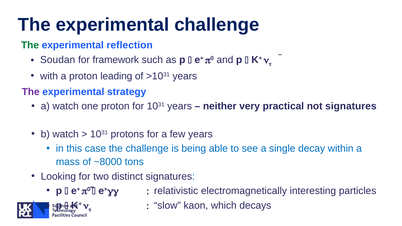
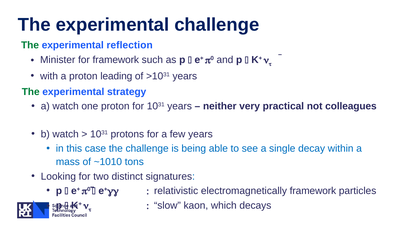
Soudan: Soudan -> Minister
The at (31, 92) colour: purple -> green
not signatures: signatures -> colleagues
~8000: ~8000 -> ~1010
electromagnetically interesting: interesting -> framework
